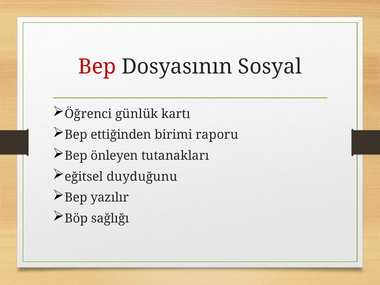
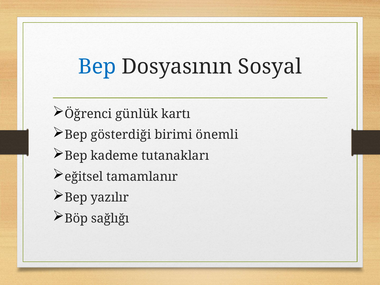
Bep at (97, 67) colour: red -> blue
ettiğinden: ettiğinden -> gösterdiği
raporu: raporu -> önemli
önleyen: önleyen -> kademe
duyduğunu: duyduğunu -> tamamlanır
